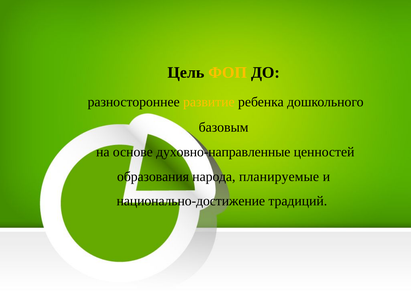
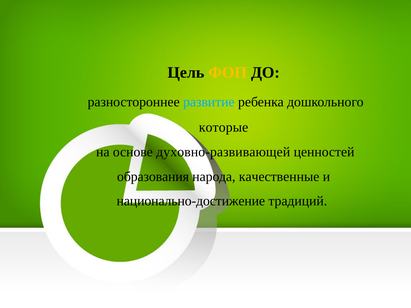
развитие colour: yellow -> light blue
базовым: базовым -> которые
духовно-направленные: духовно-направленные -> духовно-развивающей
планируемые: планируемые -> качественные
